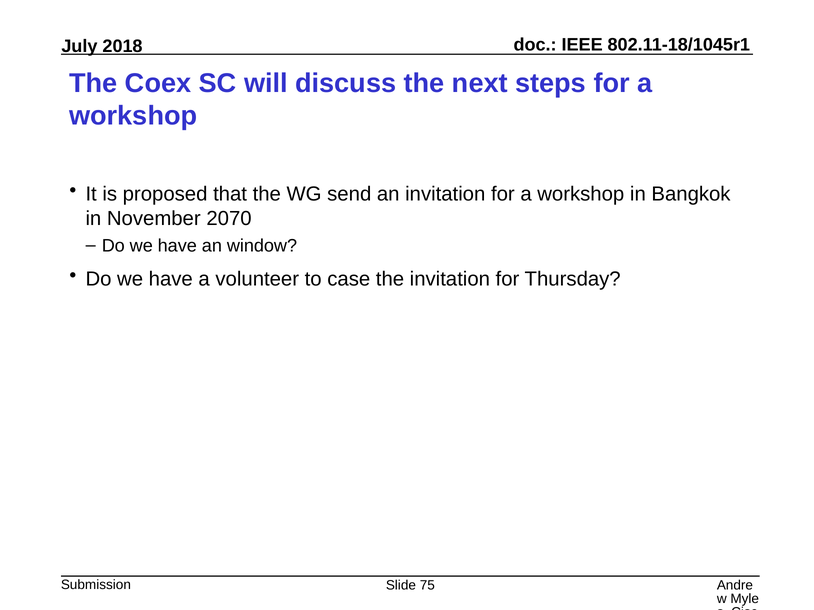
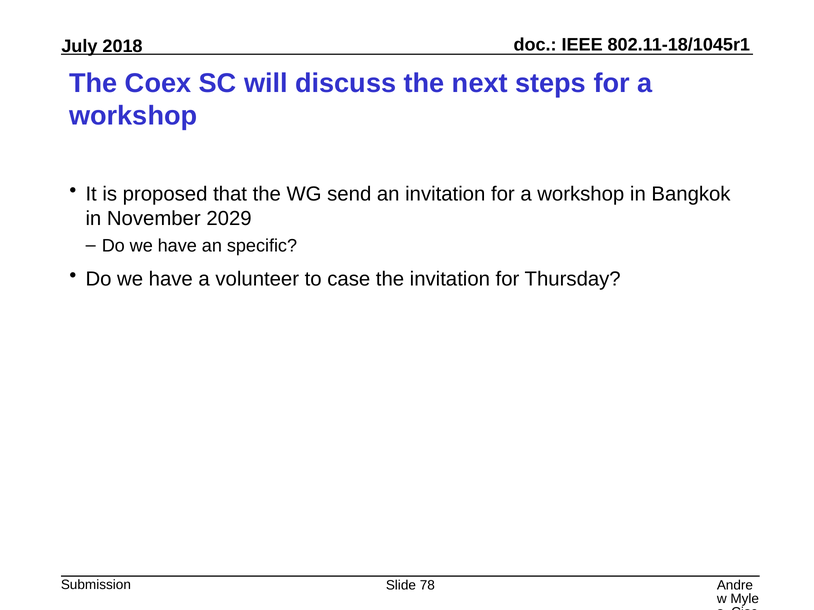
2070: 2070 -> 2029
window: window -> specific
75: 75 -> 78
